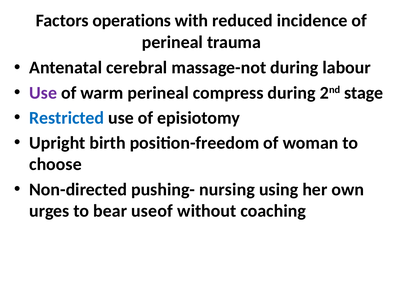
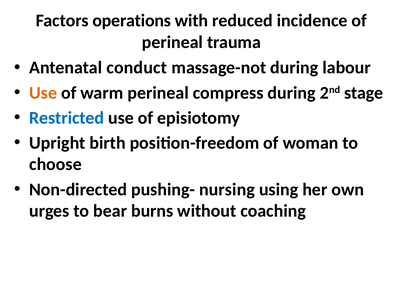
cerebral: cerebral -> conduct
Use at (43, 93) colour: purple -> orange
useof: useof -> burns
